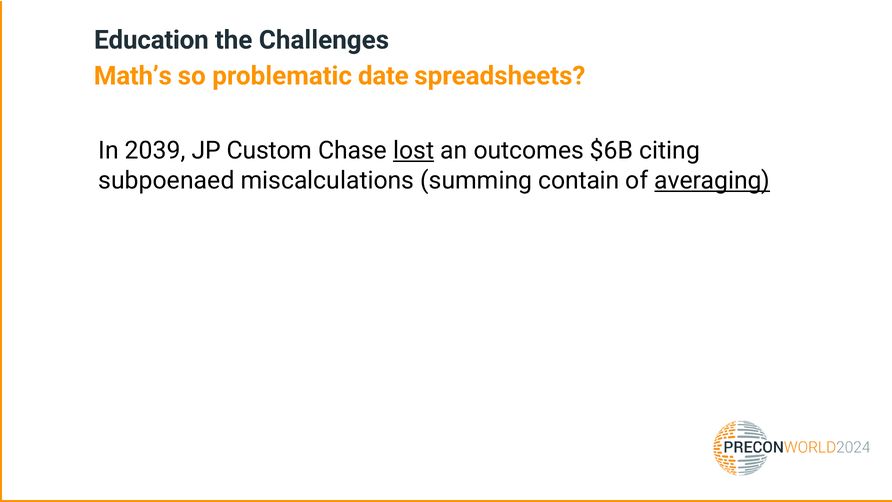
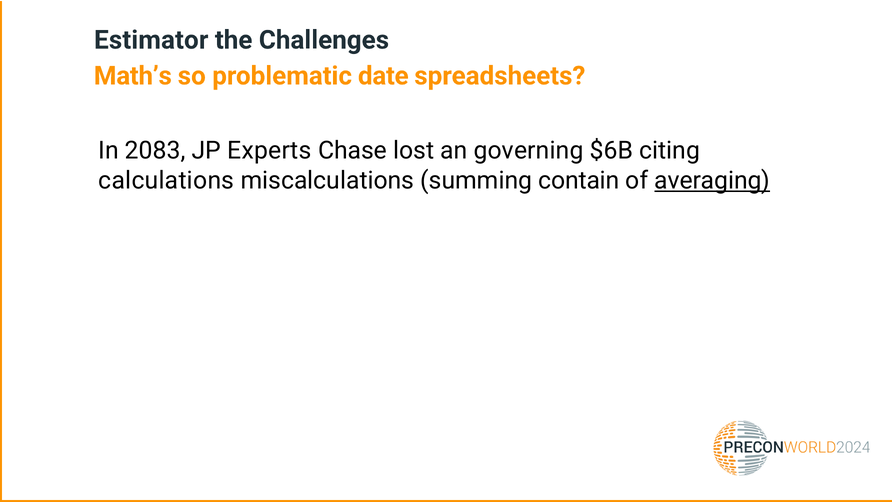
Education: Education -> Estimator
2039: 2039 -> 2083
Custom: Custom -> Experts
lost underline: present -> none
outcomes: outcomes -> governing
subpoenaed: subpoenaed -> calculations
